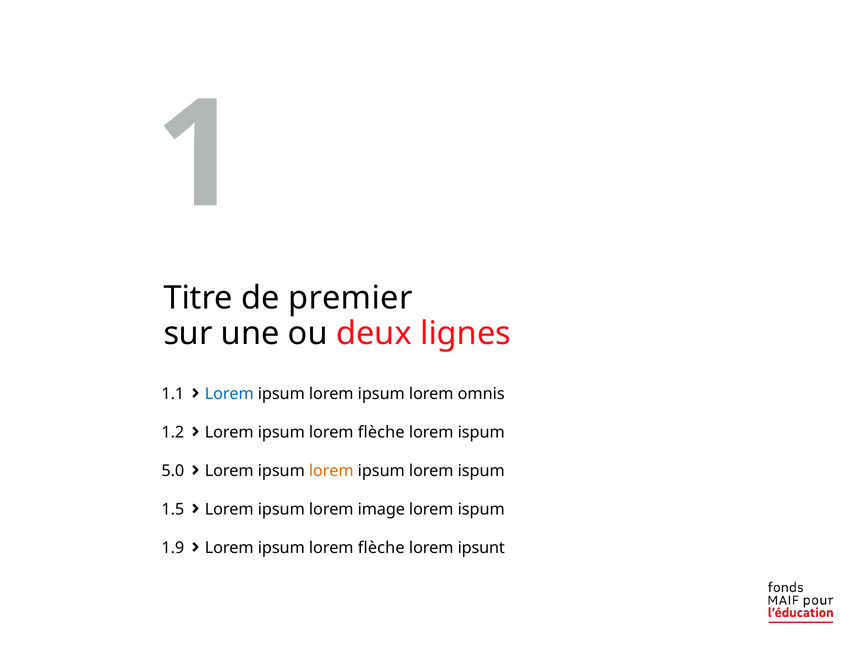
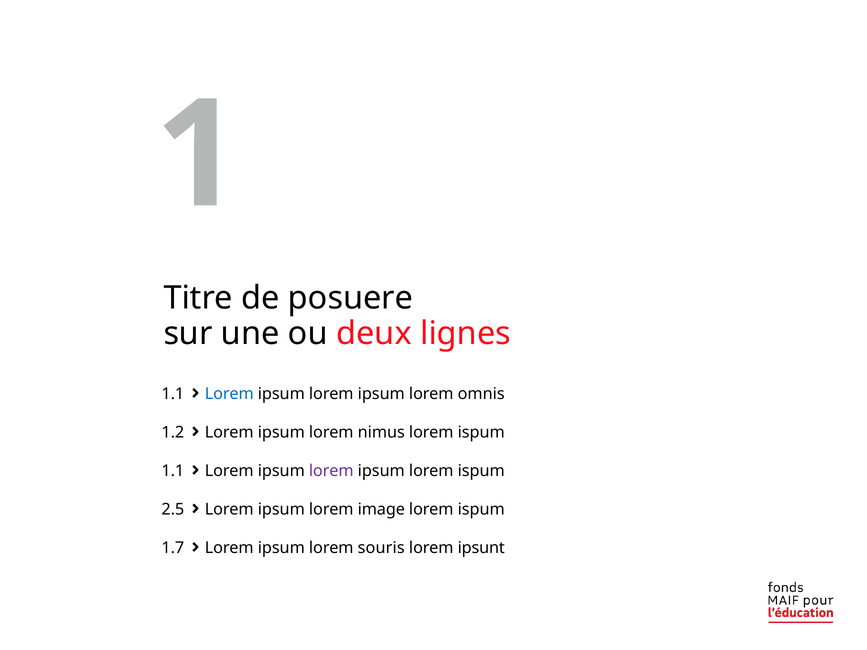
premier: premier -> posuere
flèche at (381, 433): flèche -> nimus
5.0 at (173, 471): 5.0 -> 1.1
lorem at (331, 471) colour: orange -> purple
1.5: 1.5 -> 2.5
1.9: 1.9 -> 1.7
flèche at (381, 548): flèche -> souris
